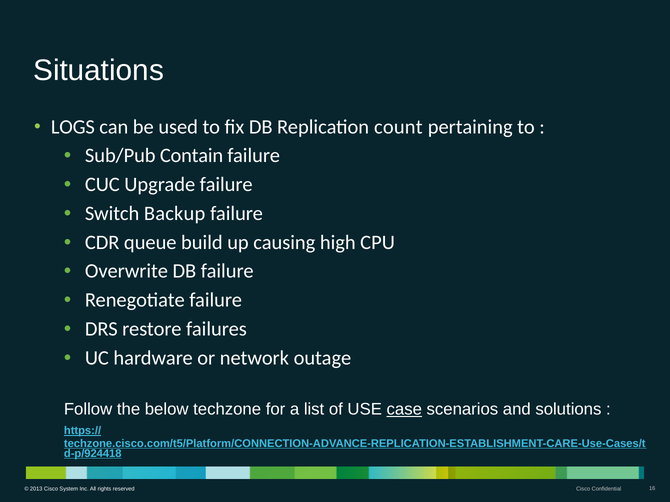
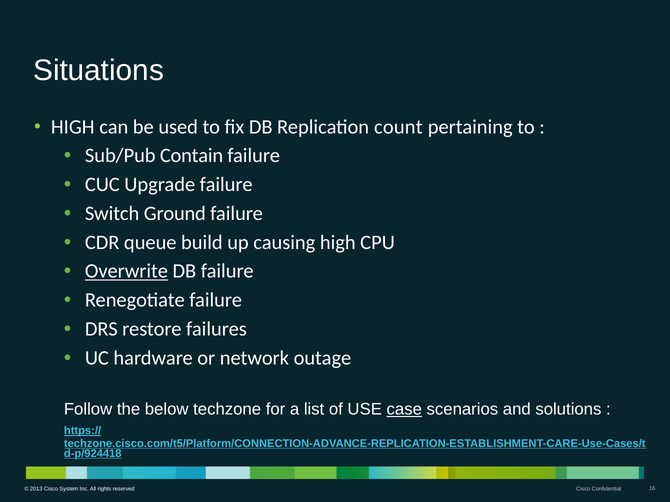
LOGS at (73, 127): LOGS -> HIGH
Backup: Backup -> Ground
Overwrite underline: none -> present
